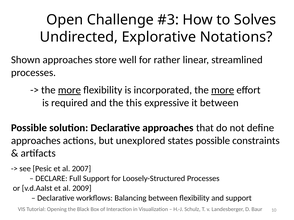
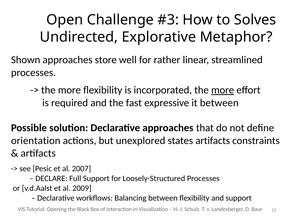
Notations: Notations -> Metaphor
more at (69, 90) underline: present -> none
this: this -> fast
approaches at (36, 141): approaches -> orientation
states possible: possible -> artifacts
